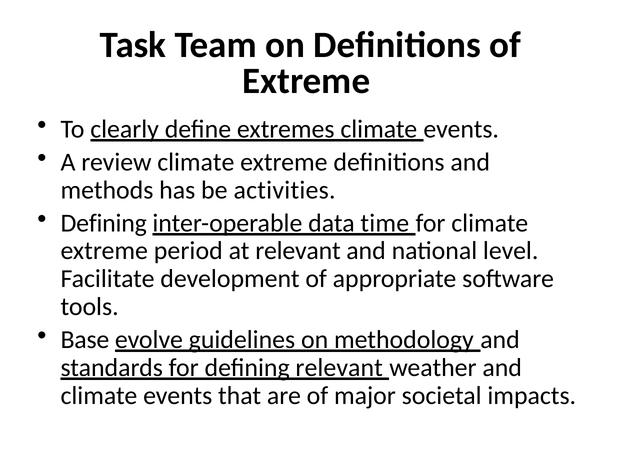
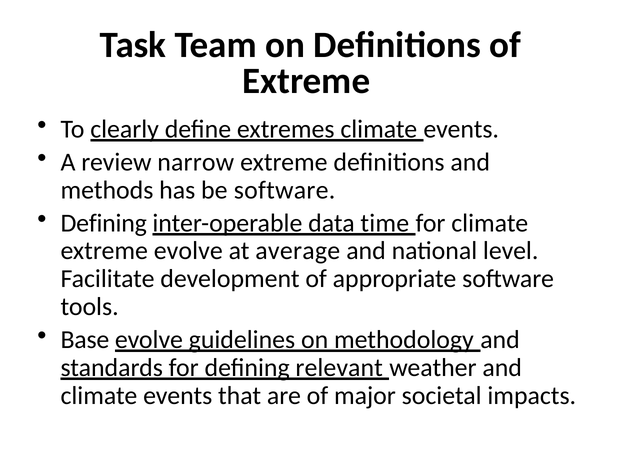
review climate: climate -> narrow
be activities: activities -> software
extreme period: period -> evolve
at relevant: relevant -> average
